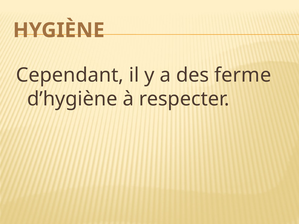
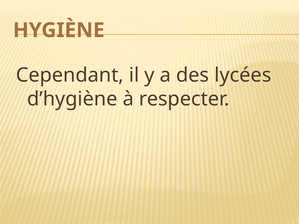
ferme: ferme -> lycées
